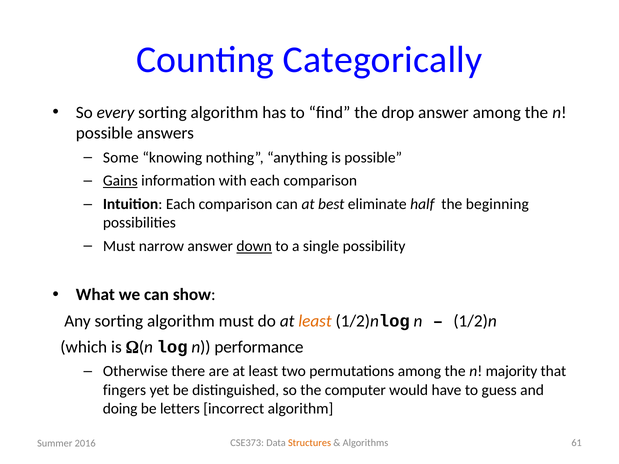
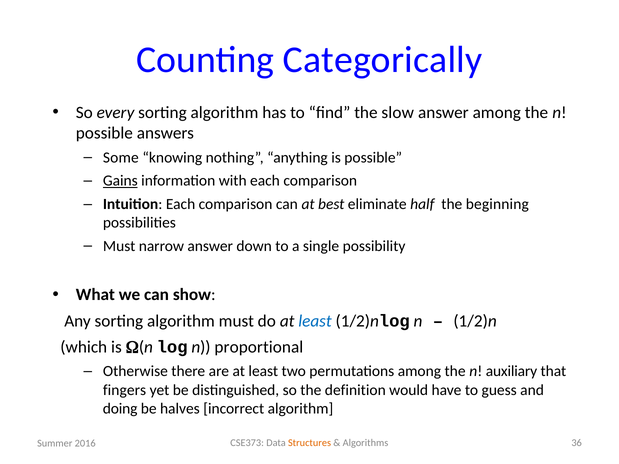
drop: drop -> slow
down underline: present -> none
least at (315, 321) colour: orange -> blue
performance: performance -> proportional
majority: majority -> auxiliary
computer: computer -> definition
letters: letters -> halves
61: 61 -> 36
